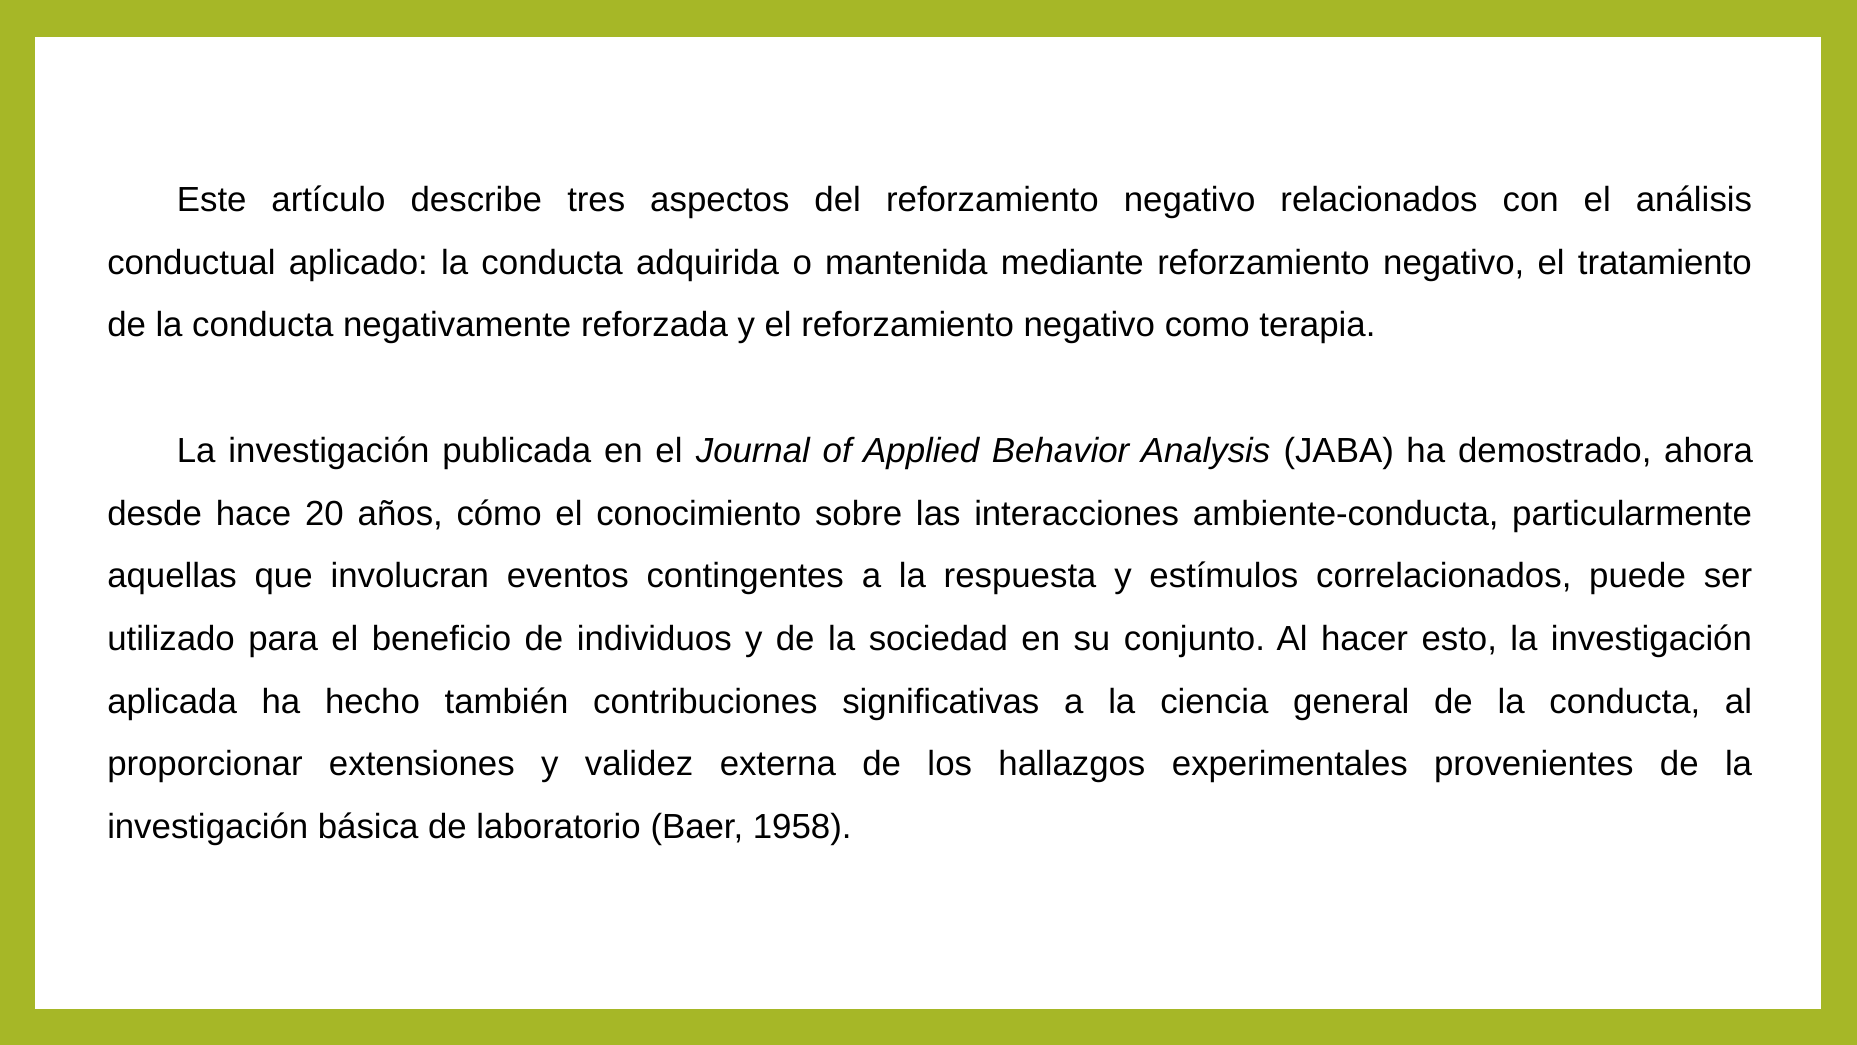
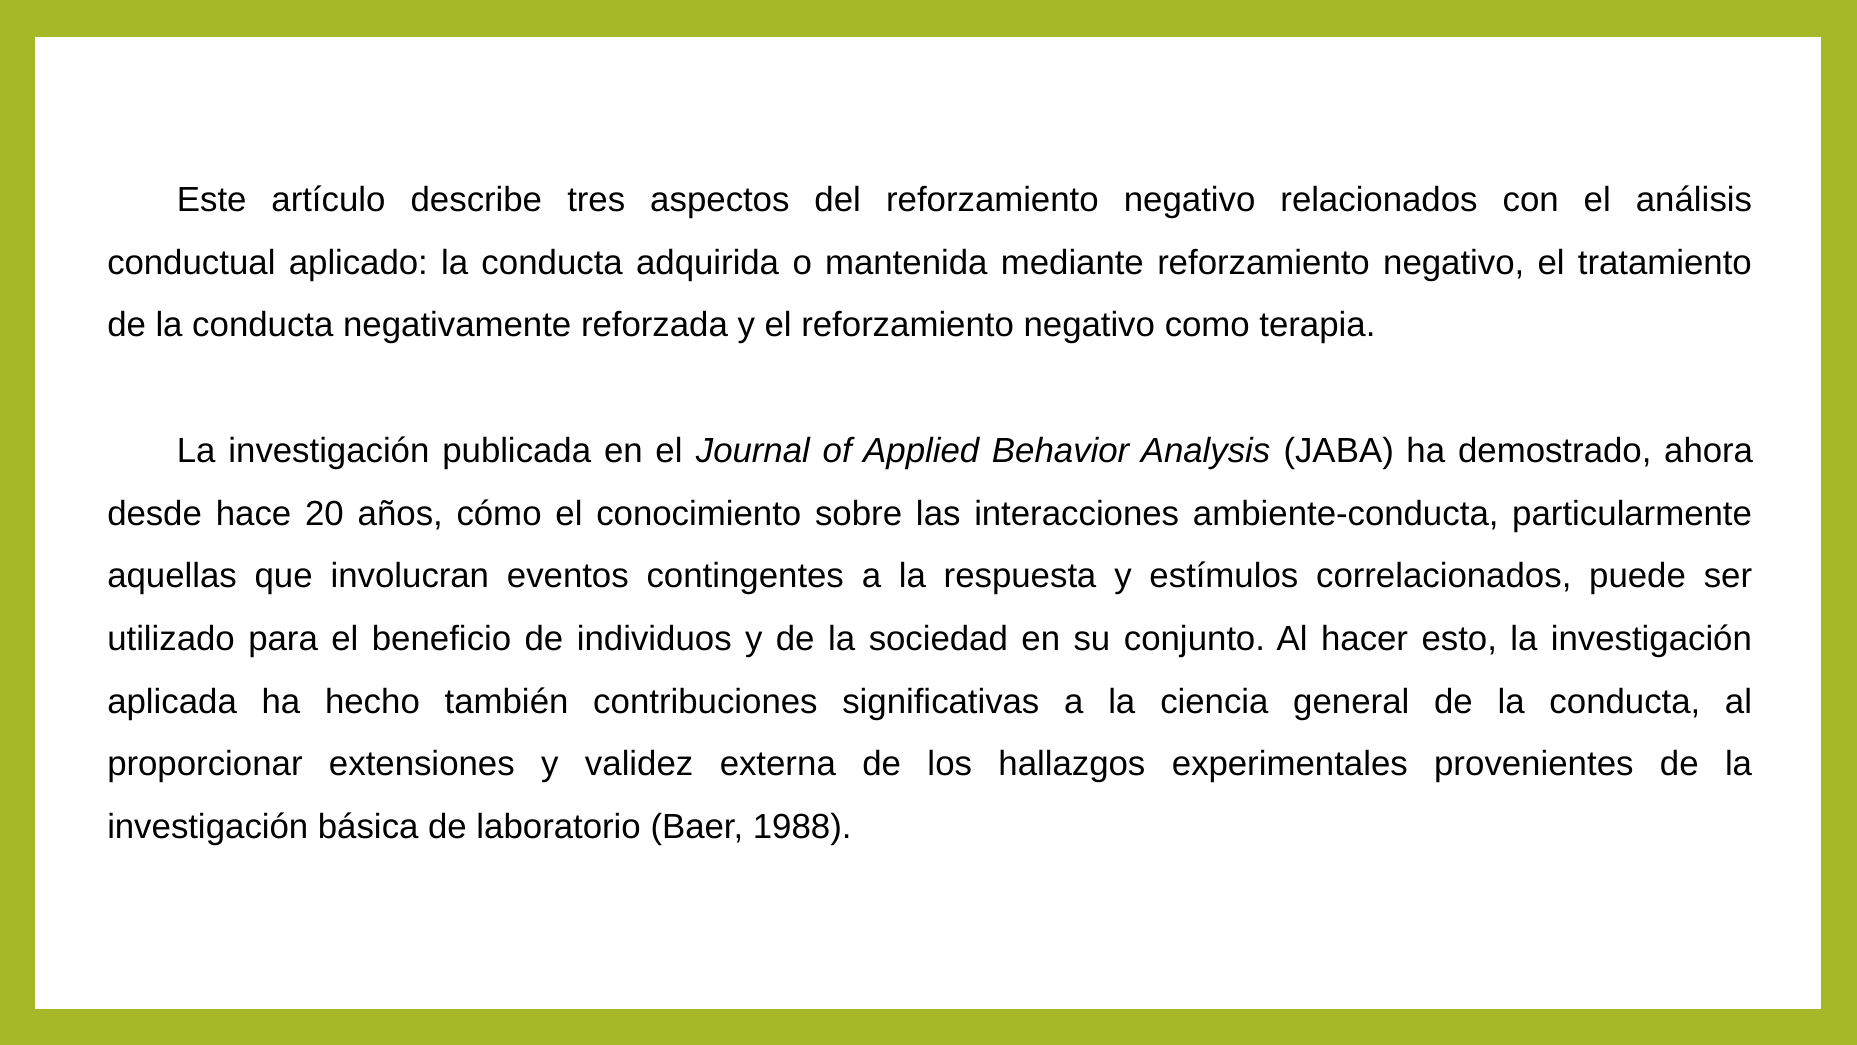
1958: 1958 -> 1988
